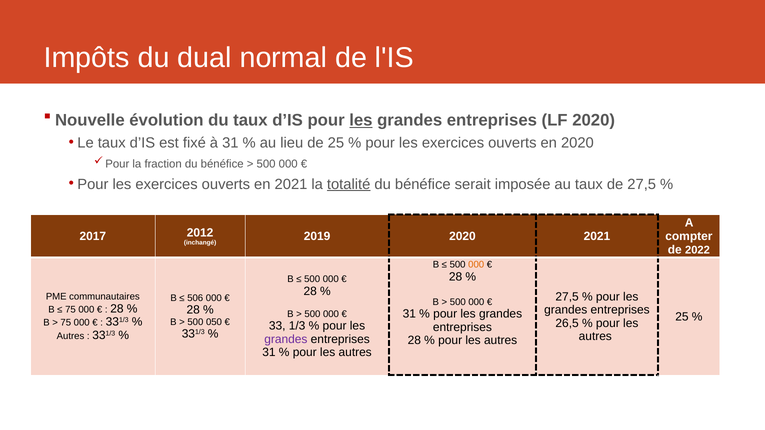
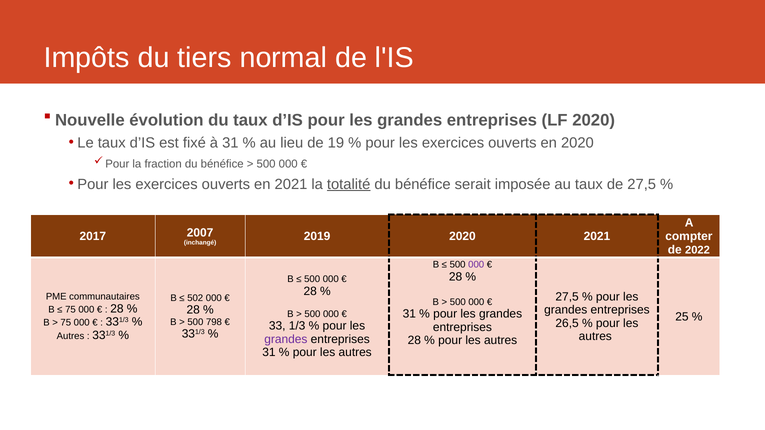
dual: dual -> tiers
les at (361, 120) underline: present -> none
de 25: 25 -> 19
2012: 2012 -> 2007
000 at (476, 265) colour: orange -> purple
506: 506 -> 502
050: 050 -> 798
